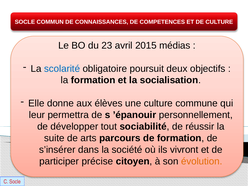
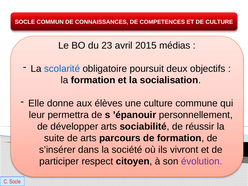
développer tout: tout -> arts
précise: précise -> respect
évolution colour: orange -> purple
